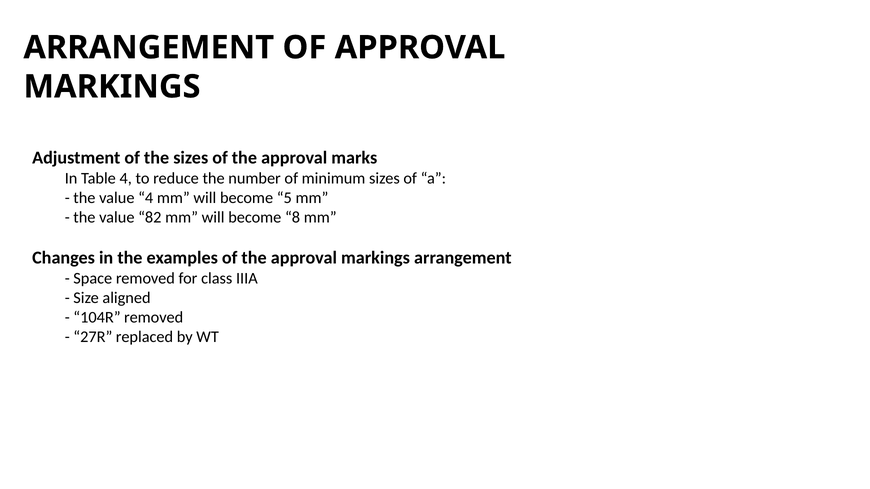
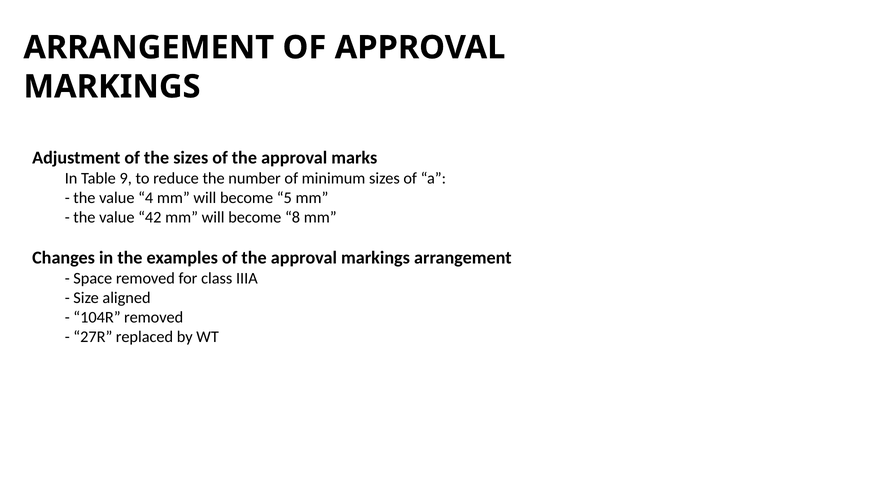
Table 4: 4 -> 9
82: 82 -> 42
